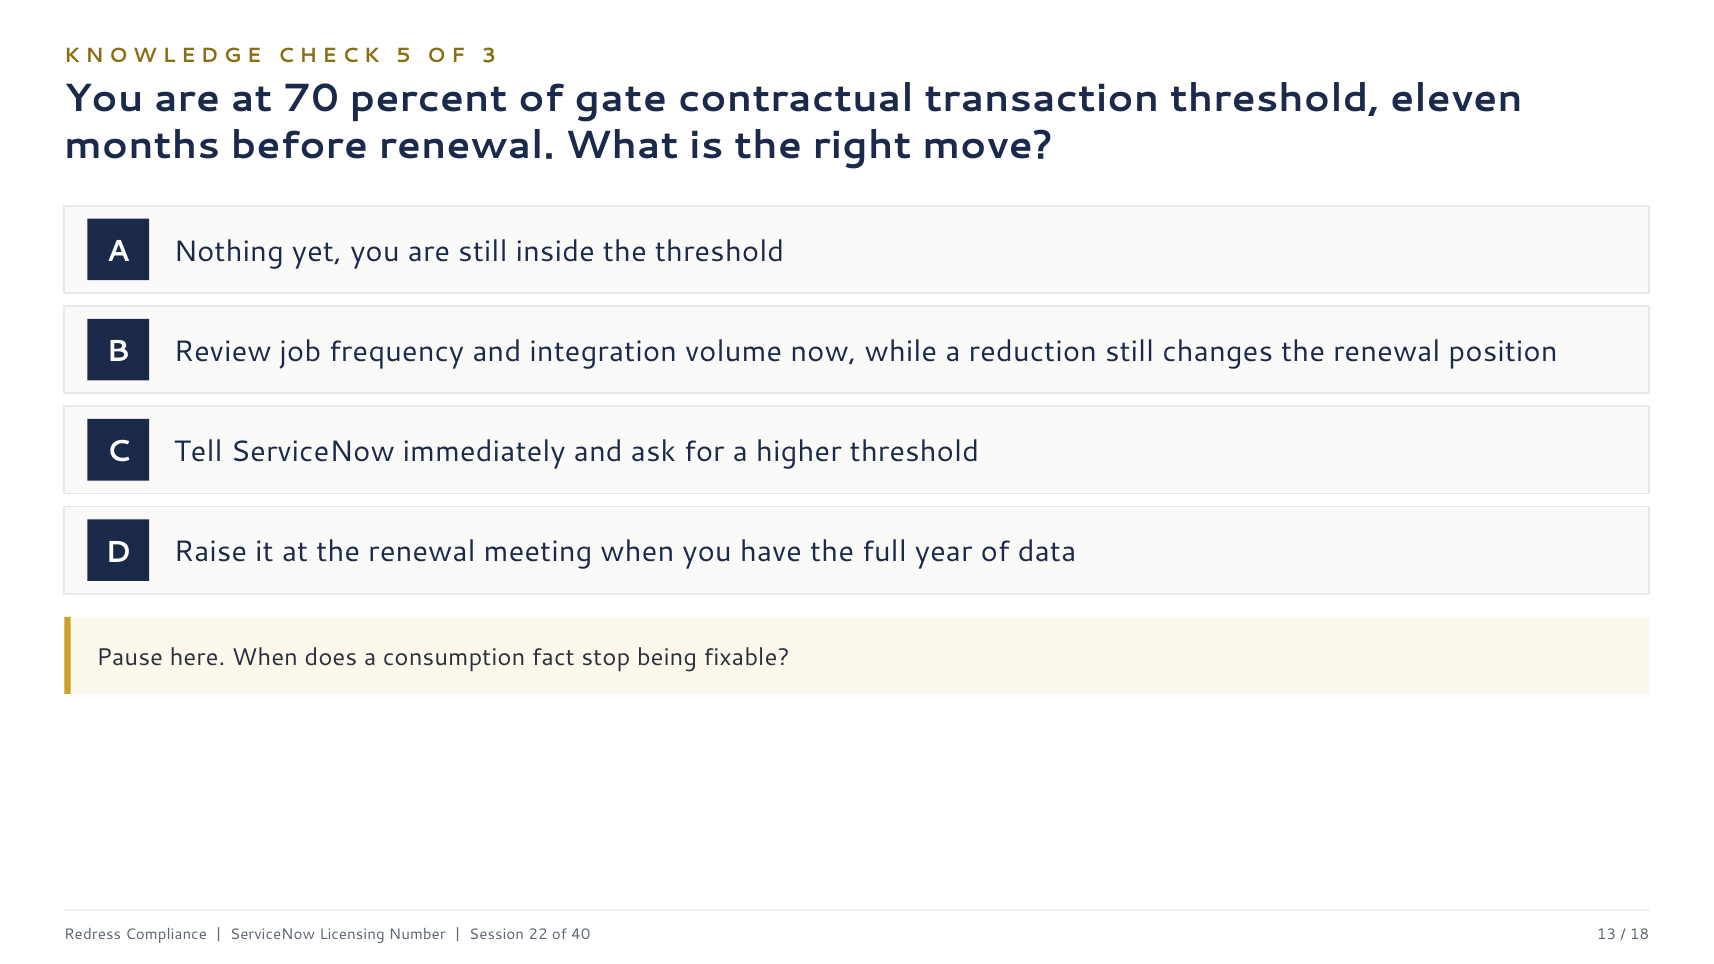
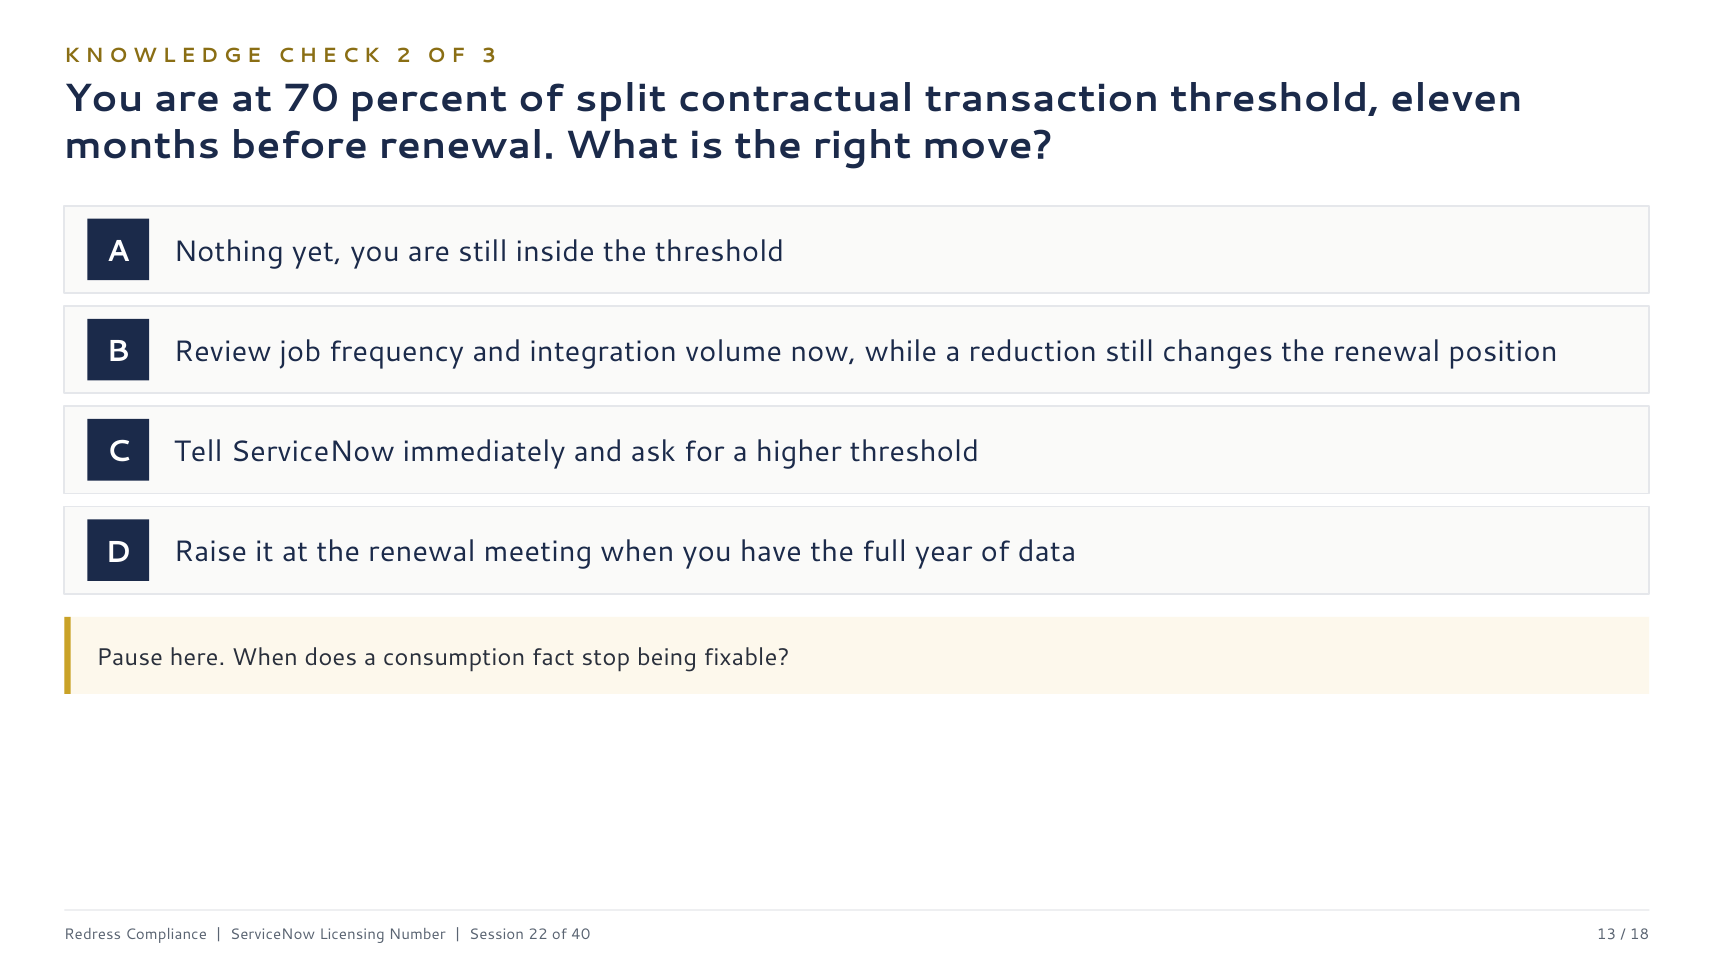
5: 5 -> 2
gate: gate -> split
